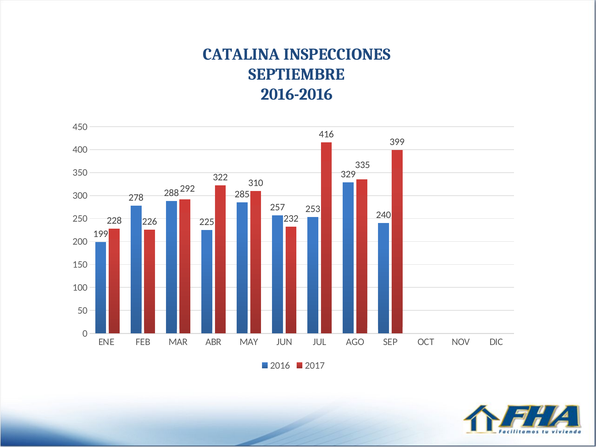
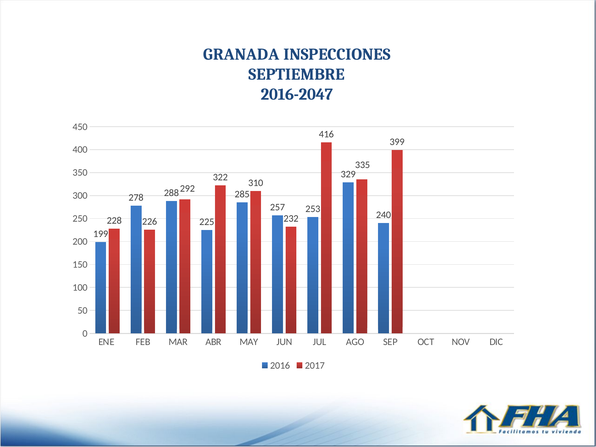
CATALINA: CATALINA -> GRANADA
2016-2016: 2016-2016 -> 2016-2047
